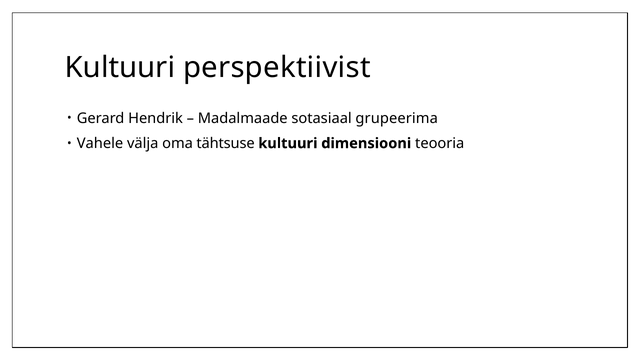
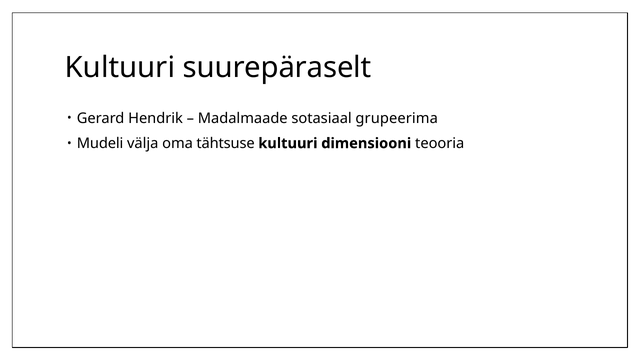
perspektiivist: perspektiivist -> suurepäraselt
Vahele: Vahele -> Mudeli
